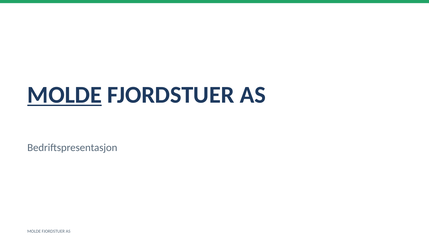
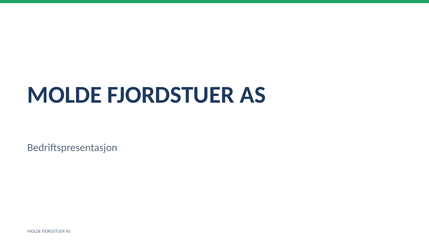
MOLDE at (65, 95) underline: present -> none
